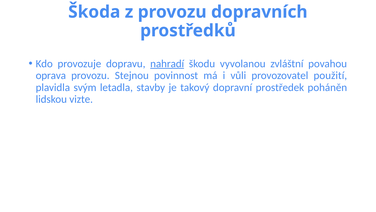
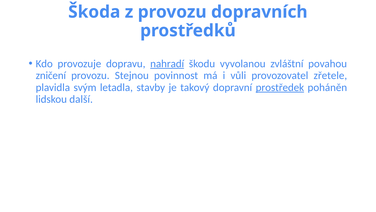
oprava: oprava -> zničení
použití: použití -> zřetele
prostředek underline: none -> present
vizte: vizte -> další
